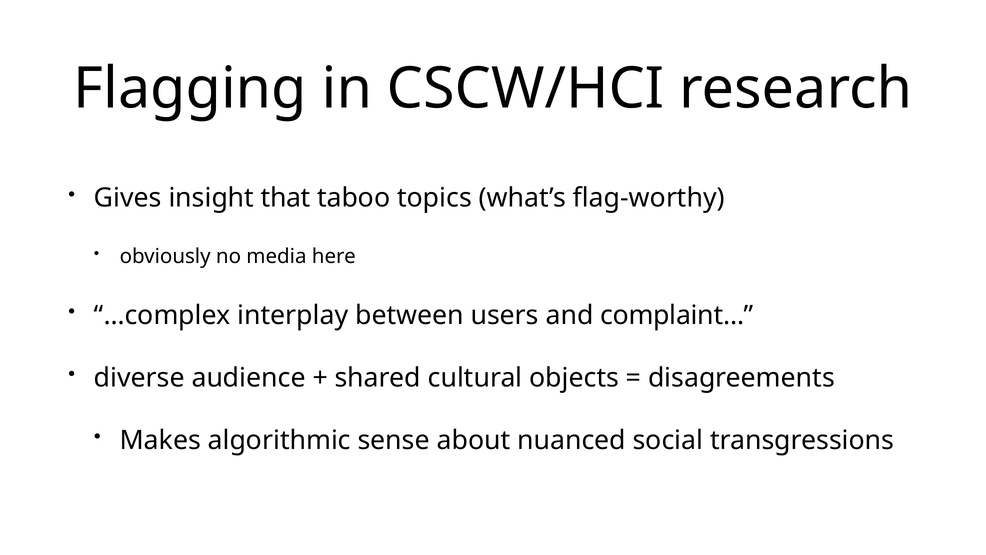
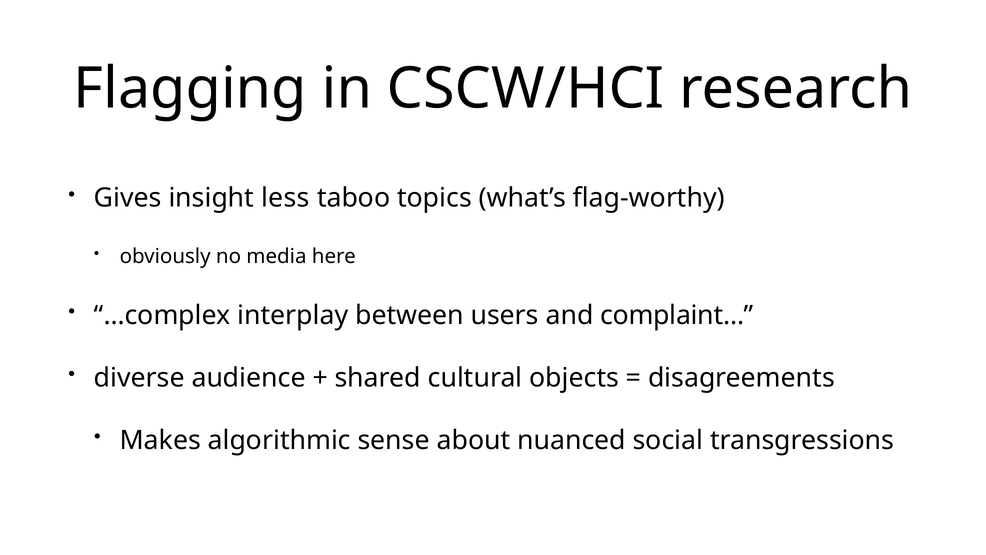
that: that -> less
